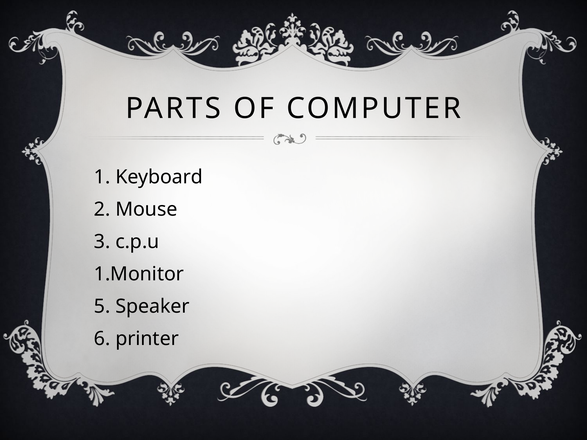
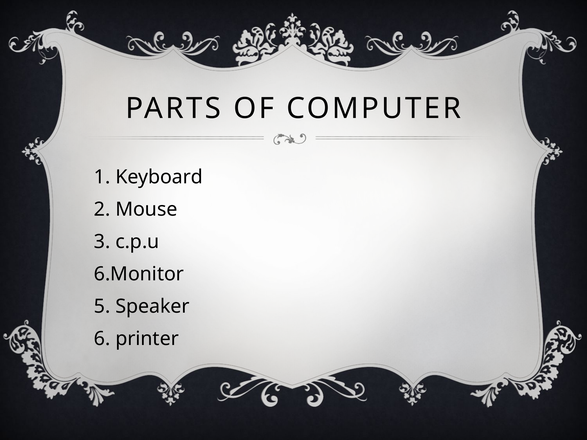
1.Monitor: 1.Monitor -> 6.Monitor
